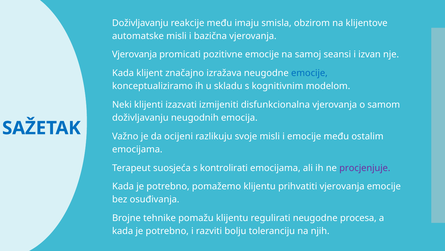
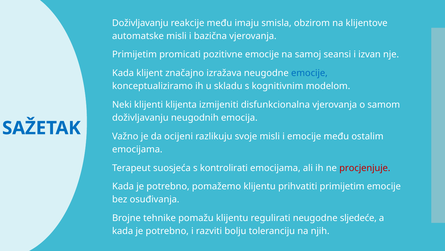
Vjerovanja at (135, 54): Vjerovanja -> Primijetim
izazvati: izazvati -> klijenta
procjenjuje colour: purple -> red
prihvatiti vjerovanja: vjerovanja -> primijetim
procesa: procesa -> sljedeće
